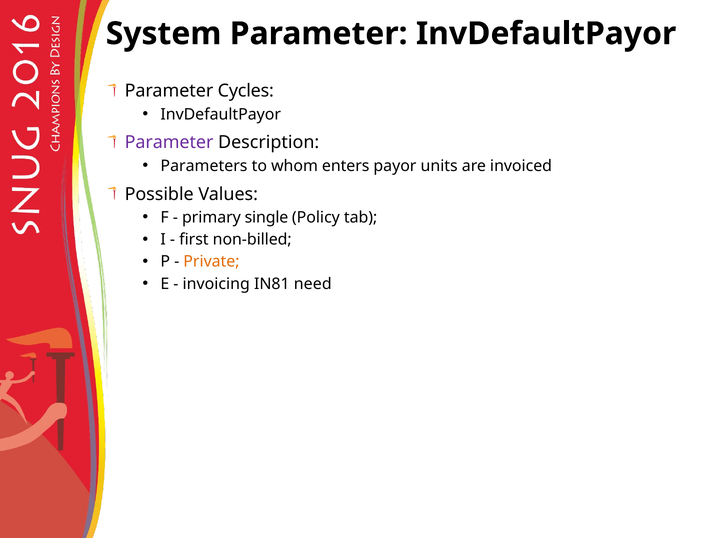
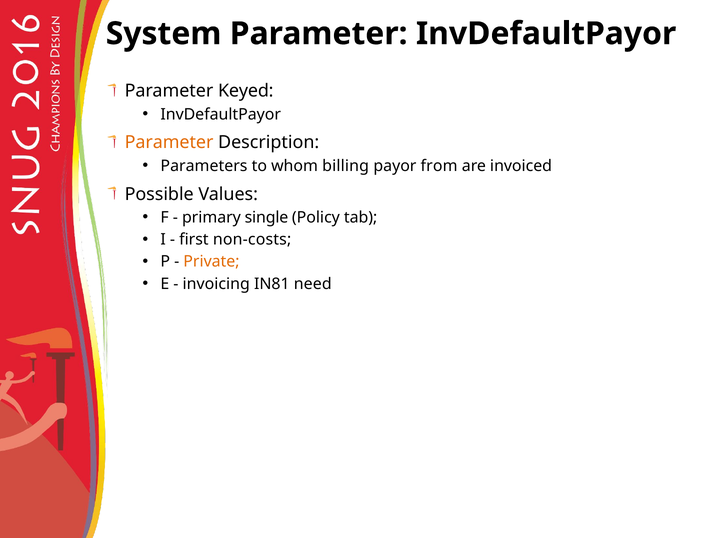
Cycles: Cycles -> Keyed
Parameter at (169, 143) colour: purple -> orange
enters: enters -> billing
units: units -> from
non-billed: non-billed -> non-costs
